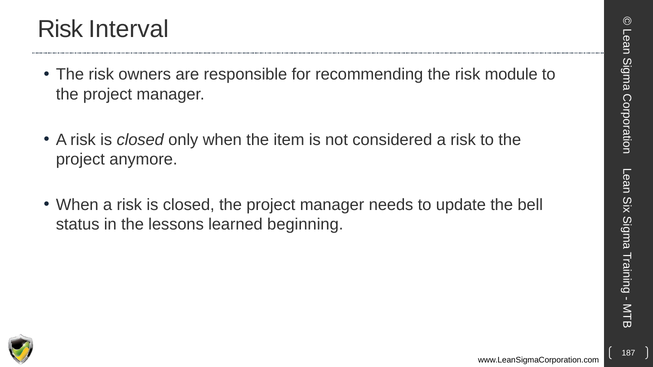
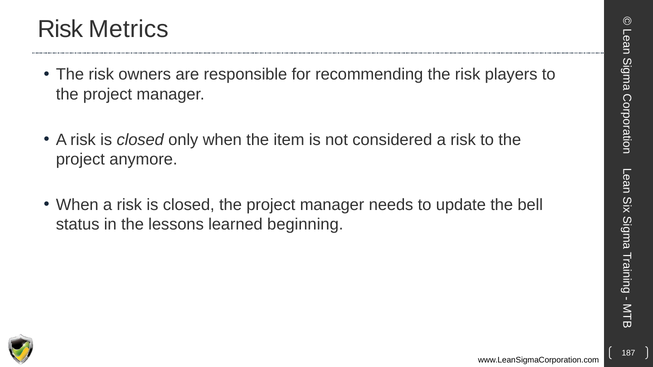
Interval: Interval -> Metrics
module: module -> players
